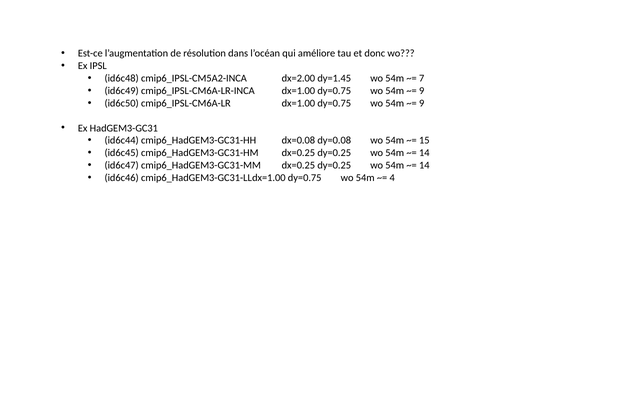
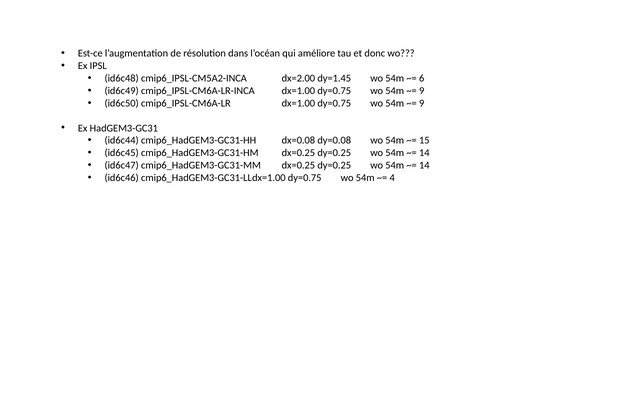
7: 7 -> 6
